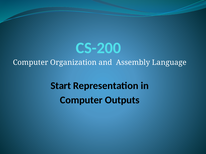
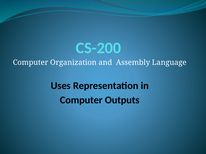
Start: Start -> Uses
